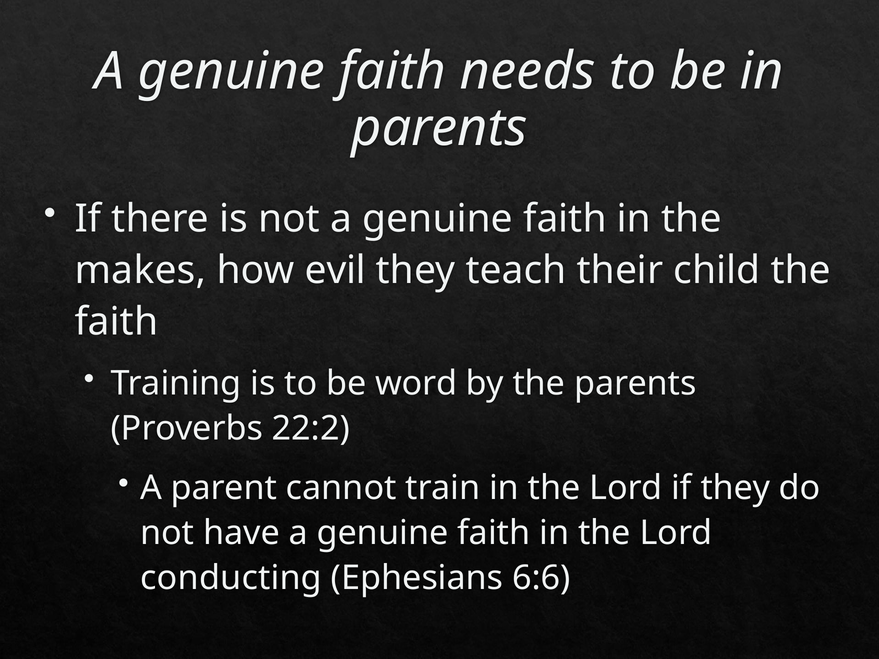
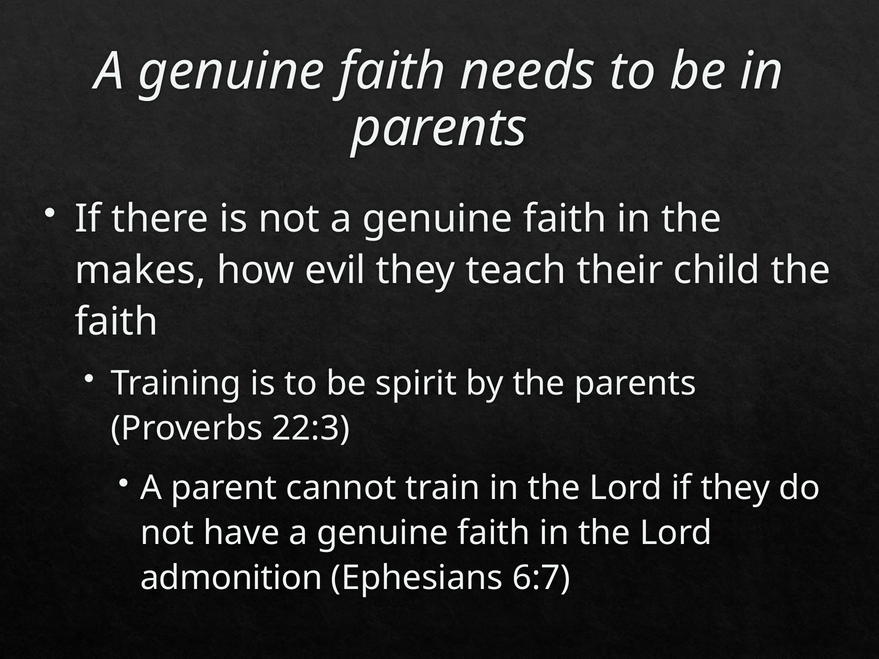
word: word -> spirit
22:2: 22:2 -> 22:3
conducting: conducting -> admonition
6:6: 6:6 -> 6:7
